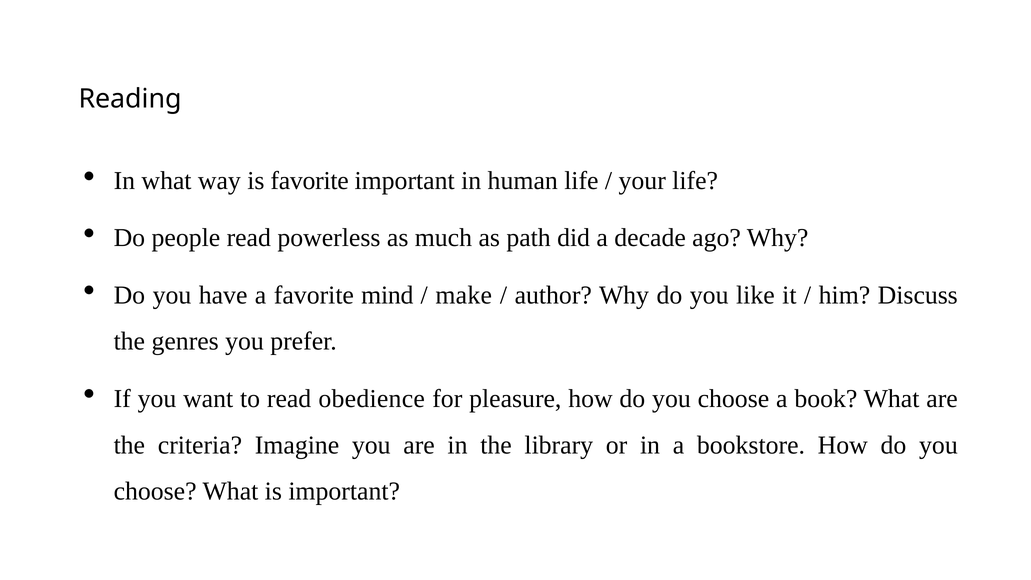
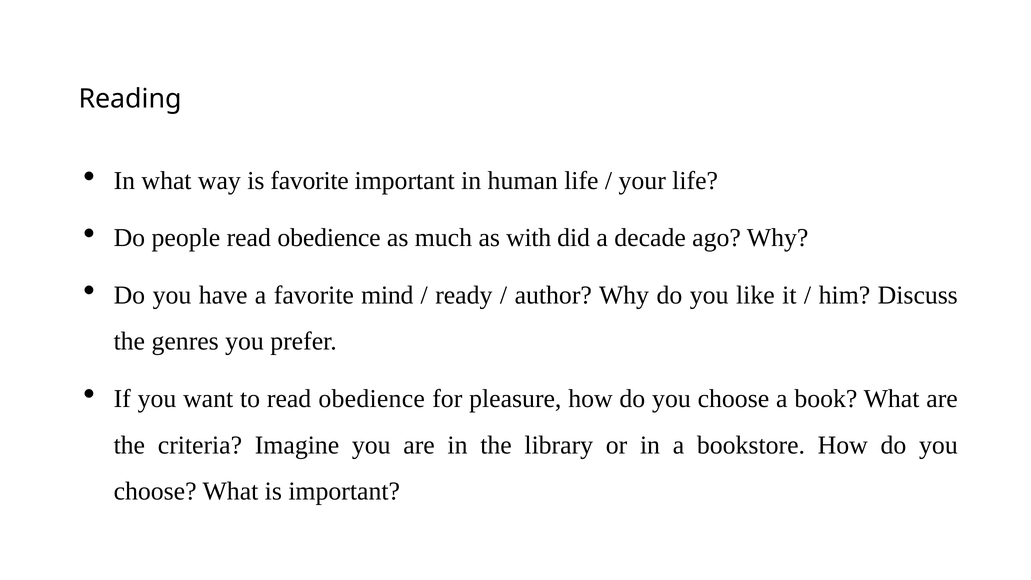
people read powerless: powerless -> obedience
path: path -> with
make: make -> ready
